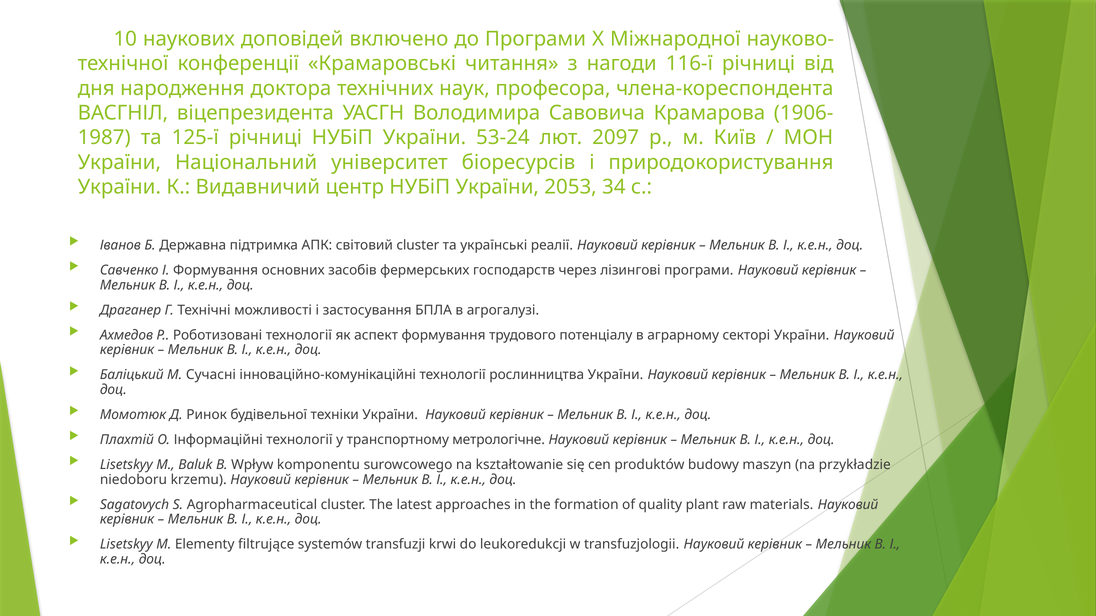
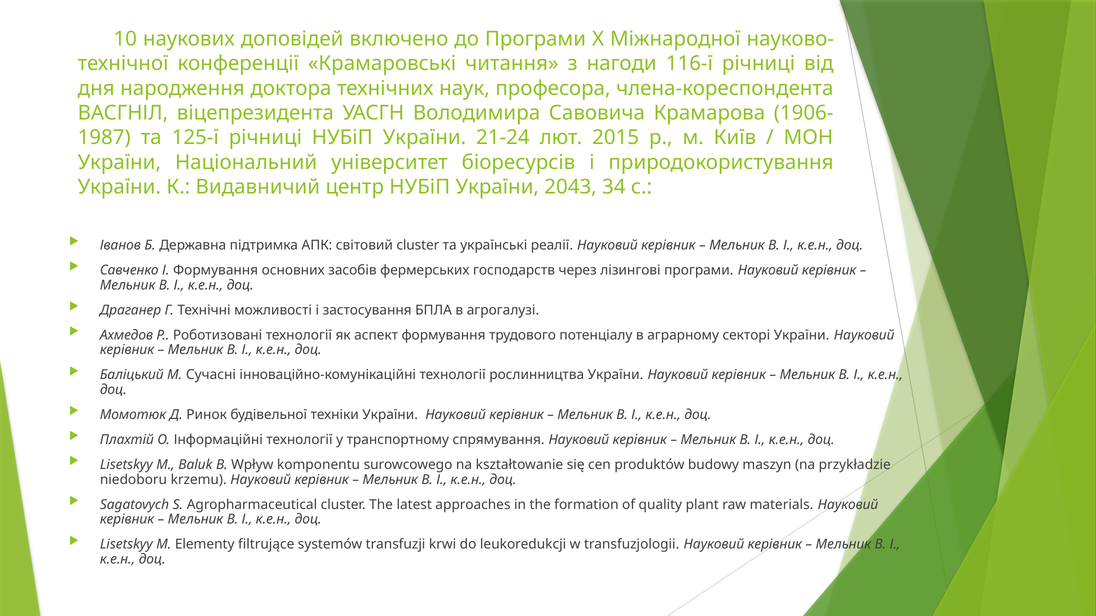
53-24: 53-24 -> 21-24
2097: 2097 -> 2015
2053: 2053 -> 2043
метрологічне: метрологічне -> спрямування
